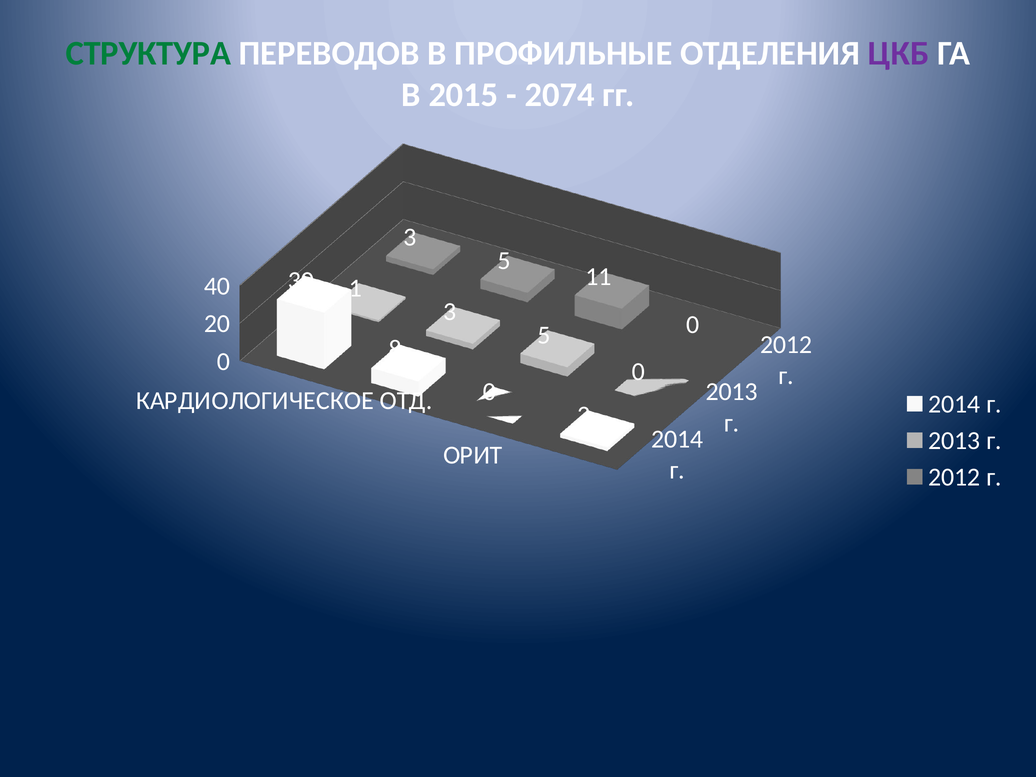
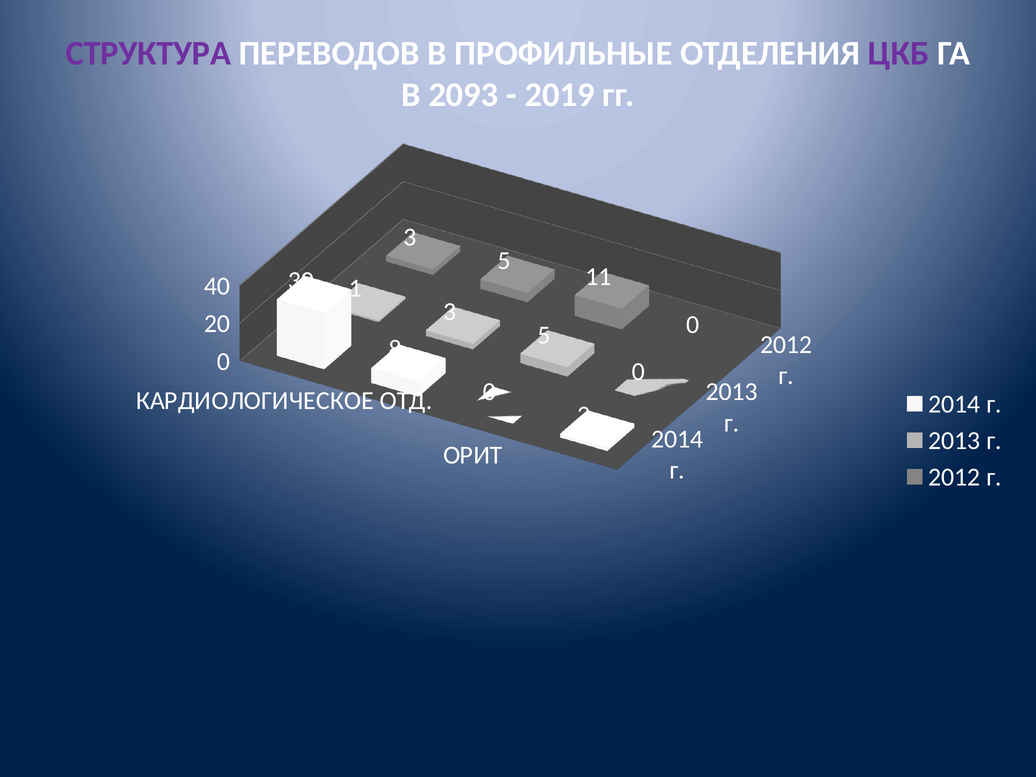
СТРУКТУРА colour: green -> purple
2015: 2015 -> 2093
2074: 2074 -> 2019
